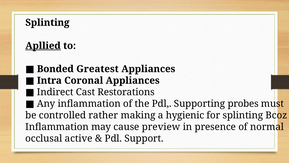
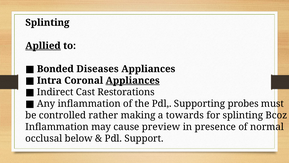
Greatest: Greatest -> Diseases
Appliances at (133, 80) underline: none -> present
hygienic: hygienic -> towards
active: active -> below
